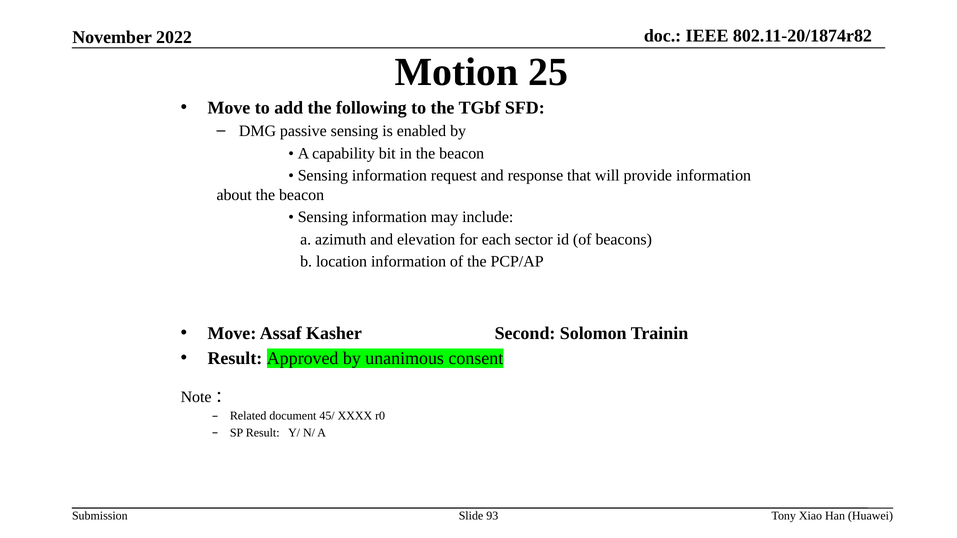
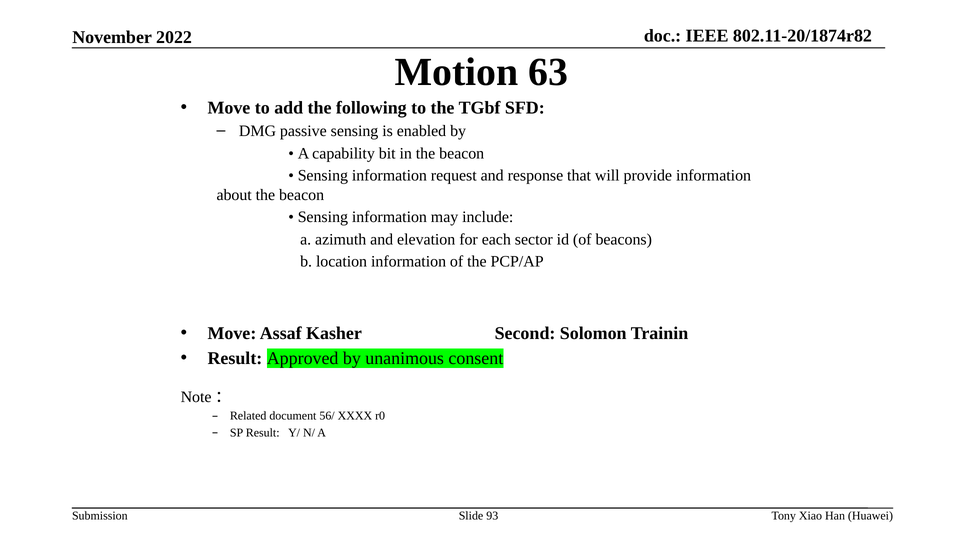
25: 25 -> 63
45/: 45/ -> 56/
